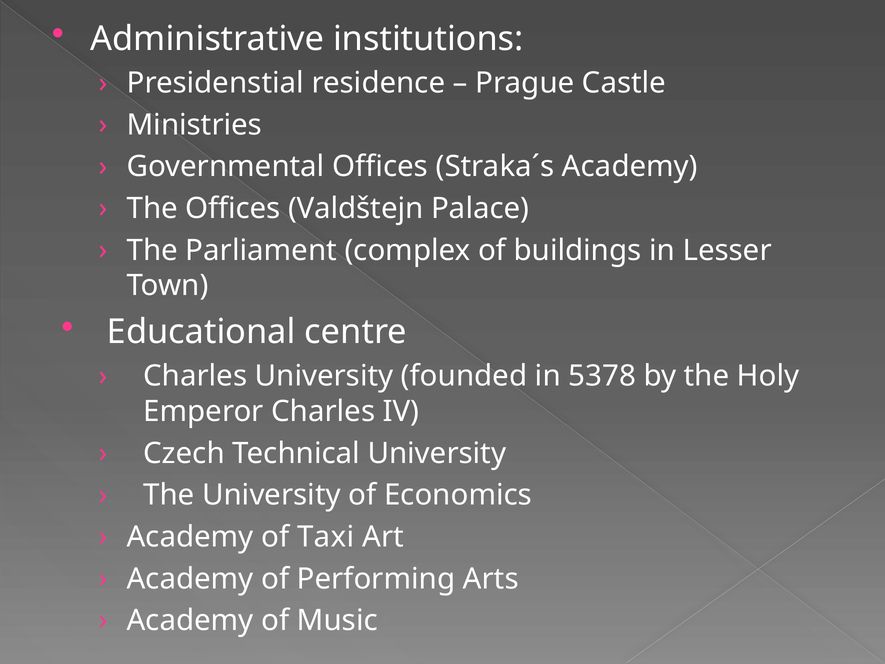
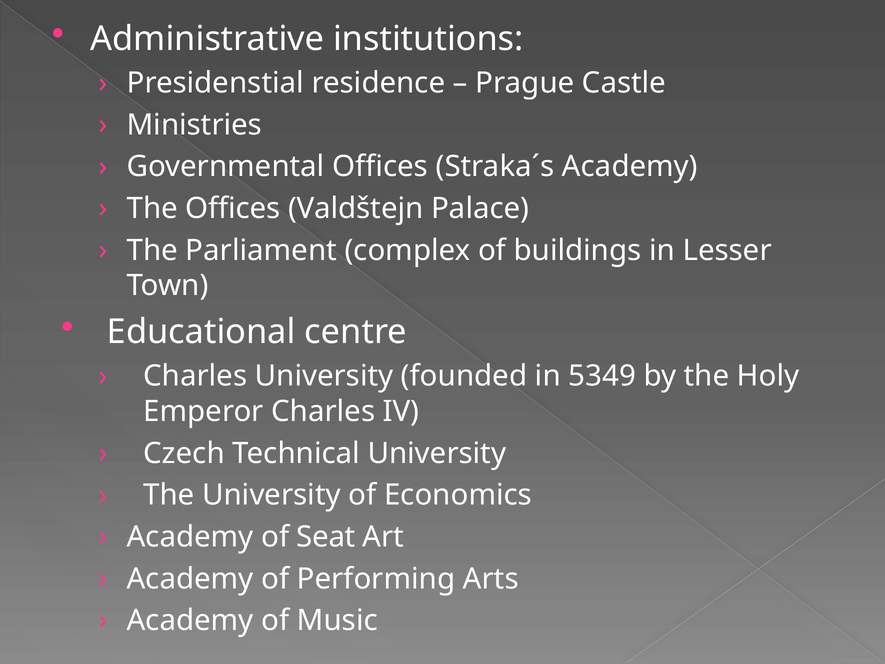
5378: 5378 -> 5349
Taxi: Taxi -> Seat
